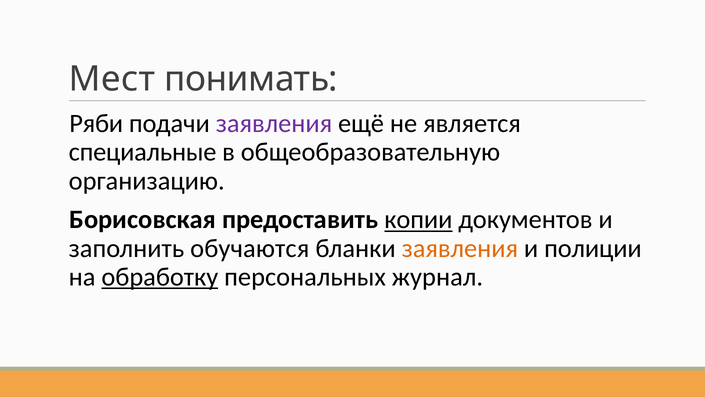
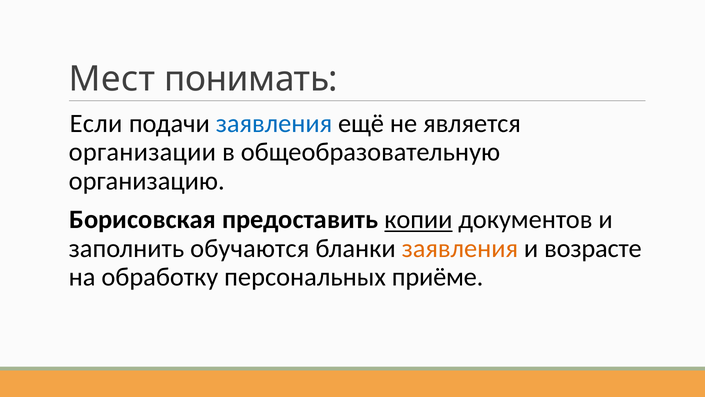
Ряби: Ряби -> Если
заявления at (274, 123) colour: purple -> blue
специальные: специальные -> организации
полиции: полиции -> возрасте
обработку underline: present -> none
журнал: журнал -> приёме
